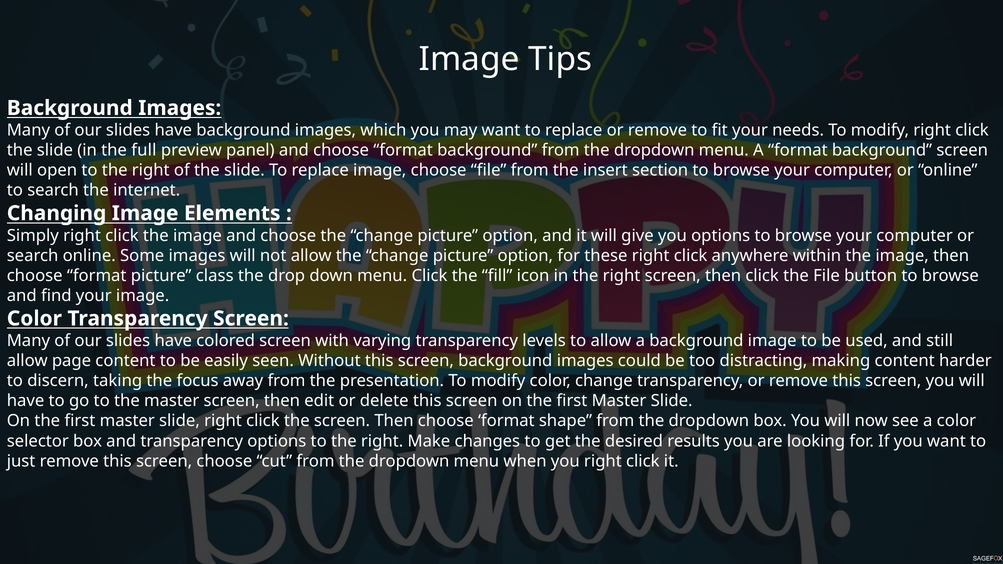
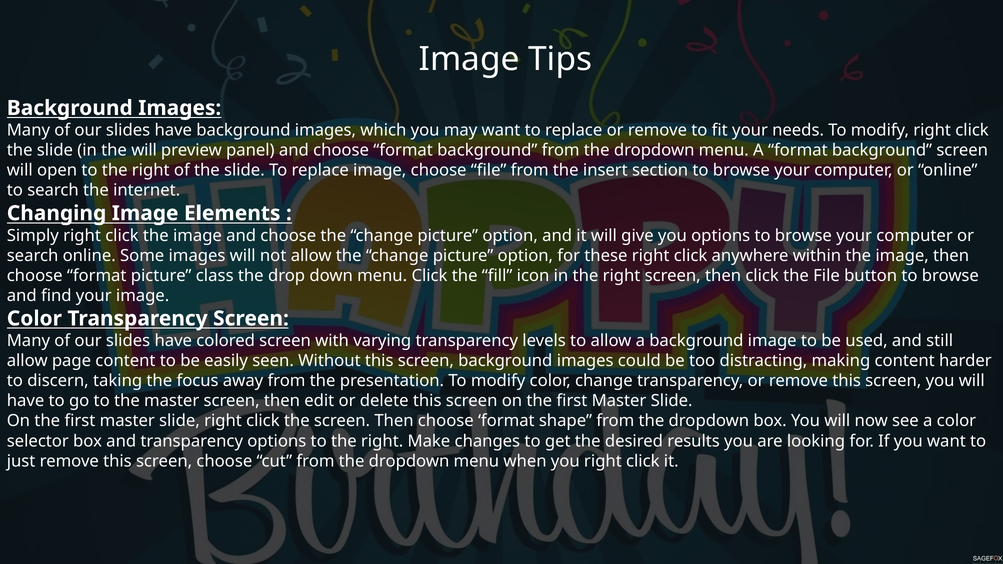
the full: full -> will
